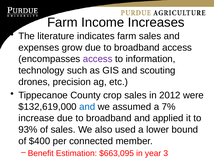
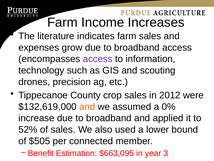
and at (87, 106) colour: blue -> orange
7%: 7% -> 0%
93%: 93% -> 52%
$400: $400 -> $505
